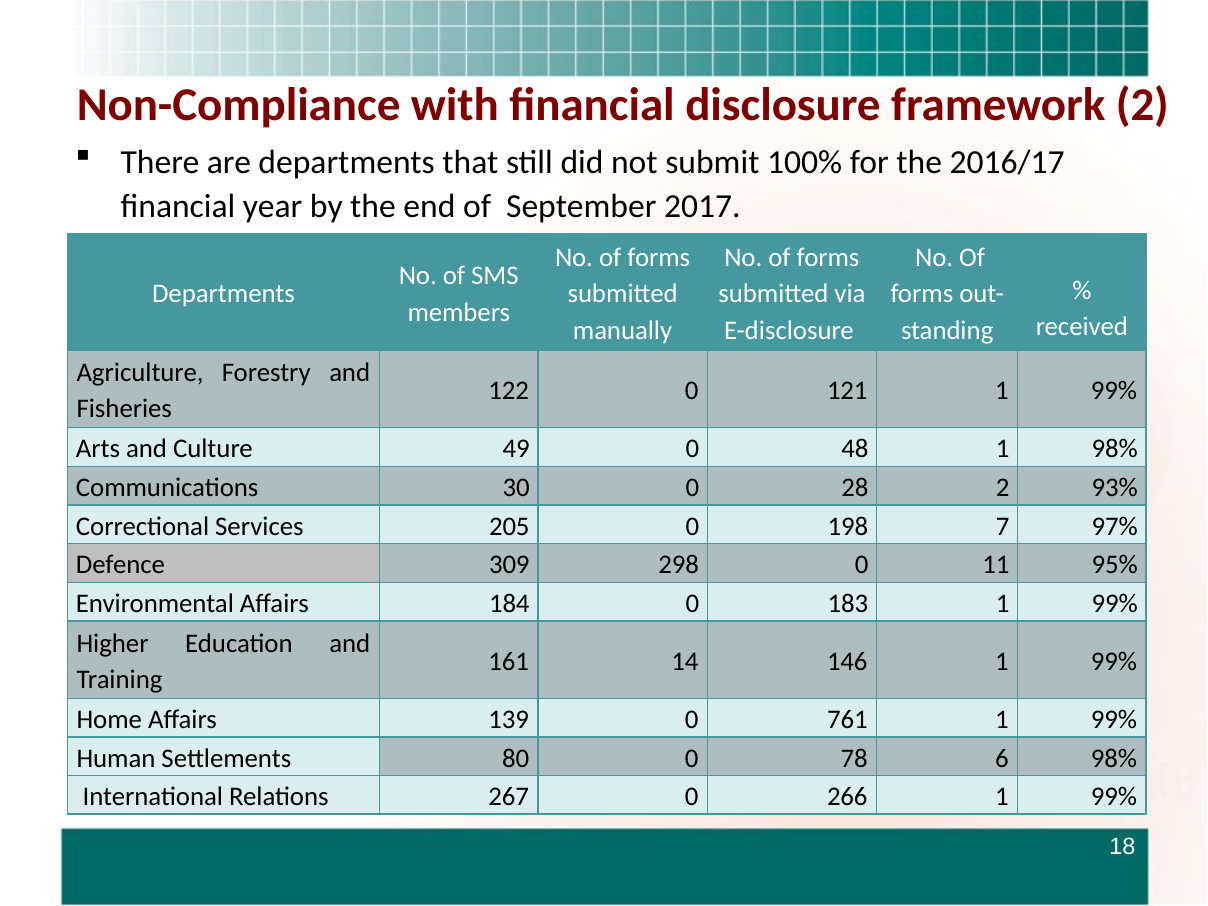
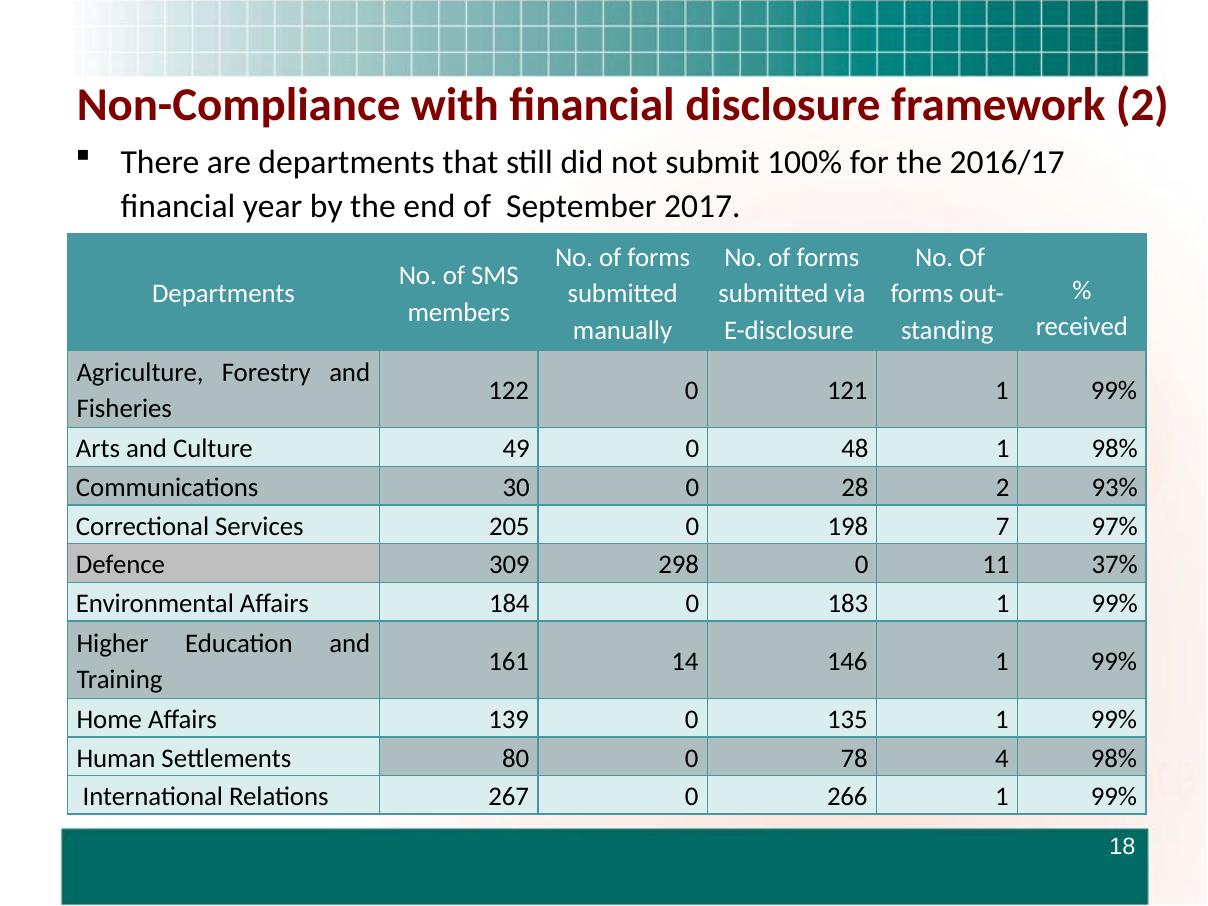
95%: 95% -> 37%
761: 761 -> 135
6: 6 -> 4
